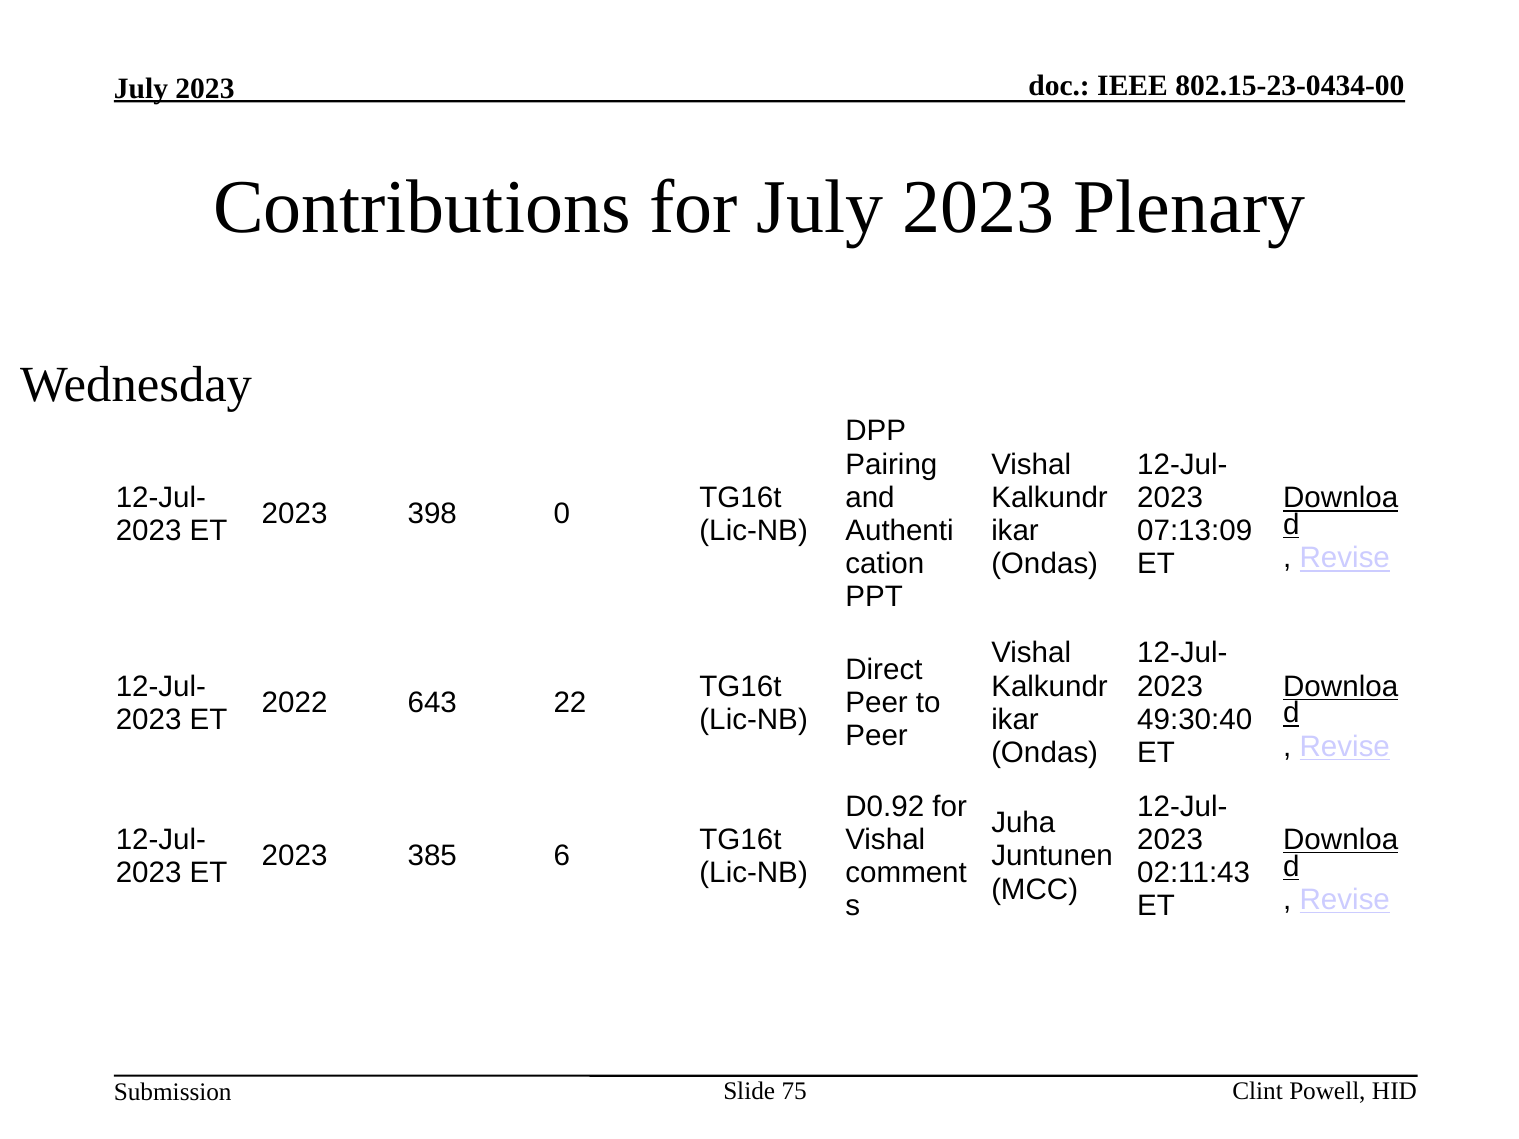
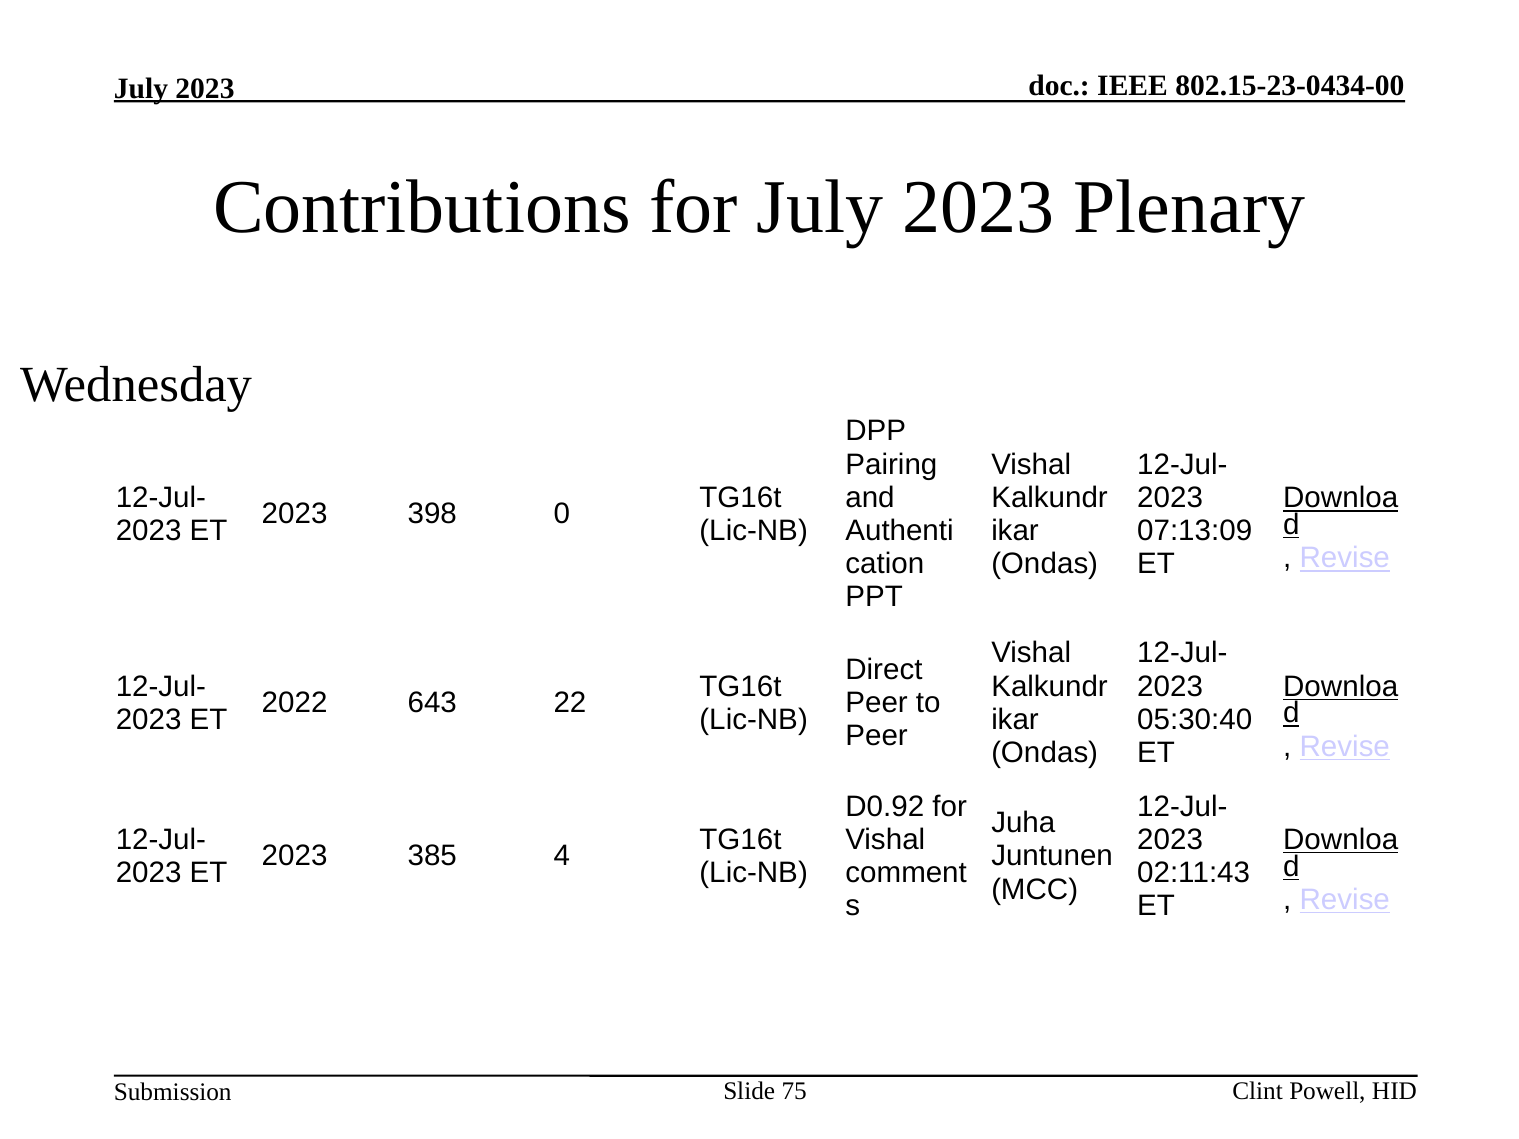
49:30:40: 49:30:40 -> 05:30:40
6: 6 -> 4
